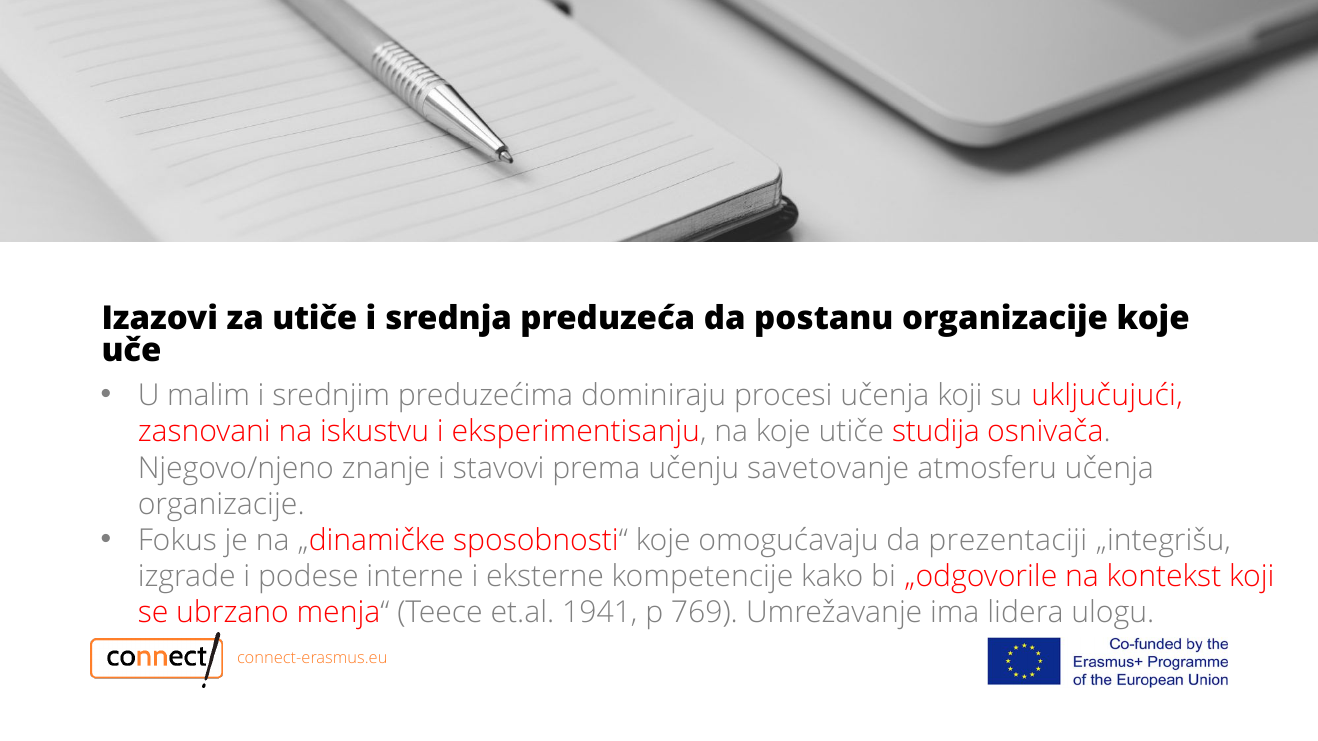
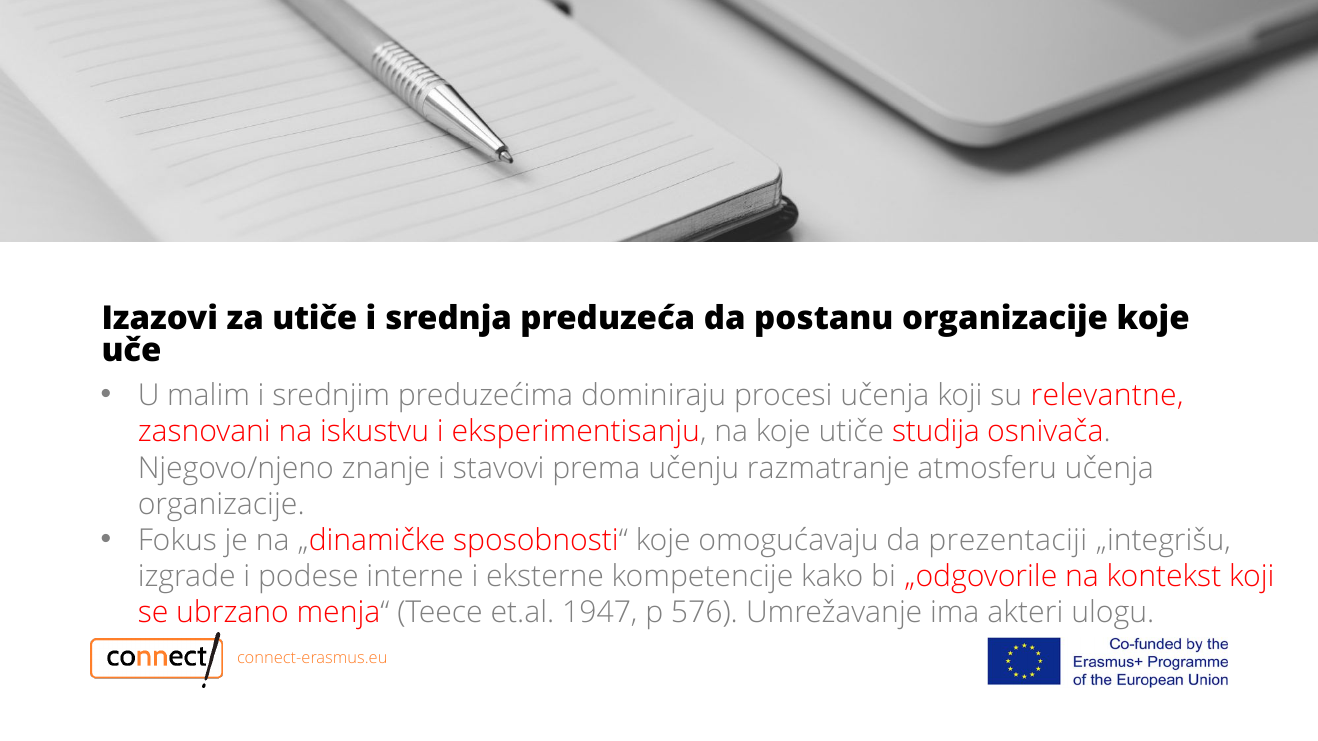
uključujući: uključujući -> relevantne
savetovanje: savetovanje -> razmatranje
1941: 1941 -> 1947
769: 769 -> 576
lidera: lidera -> akteri
